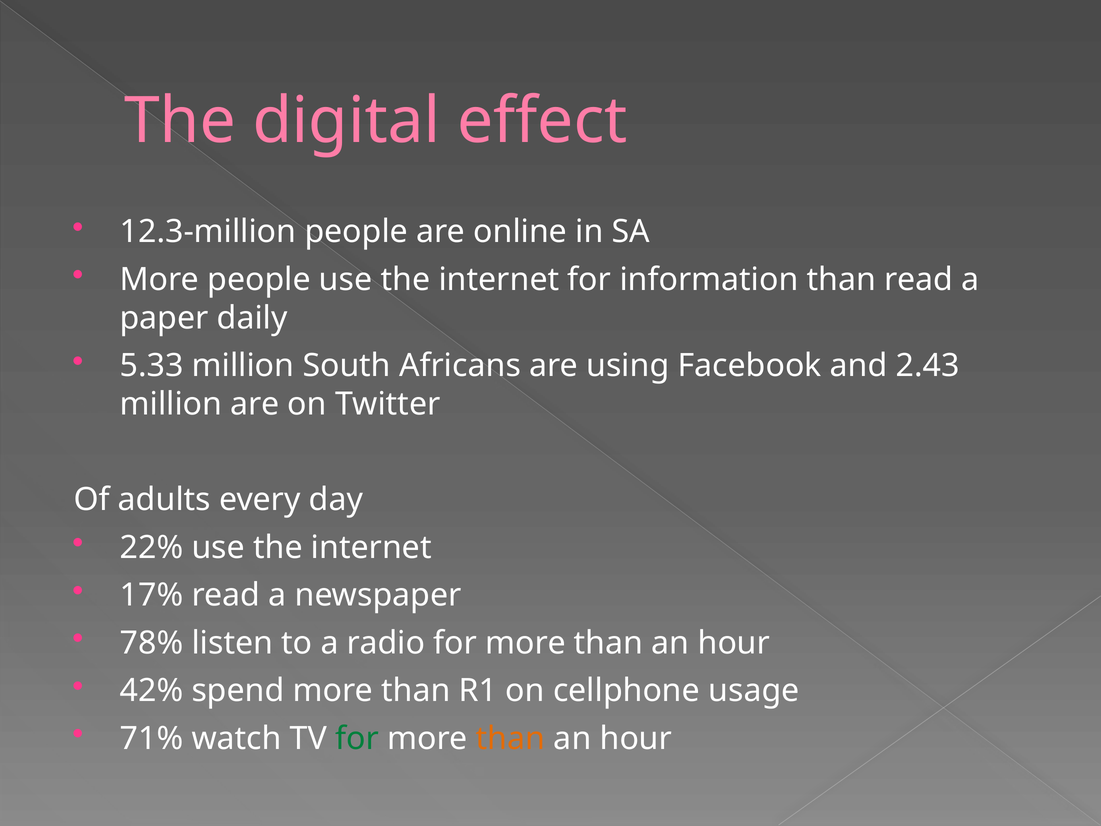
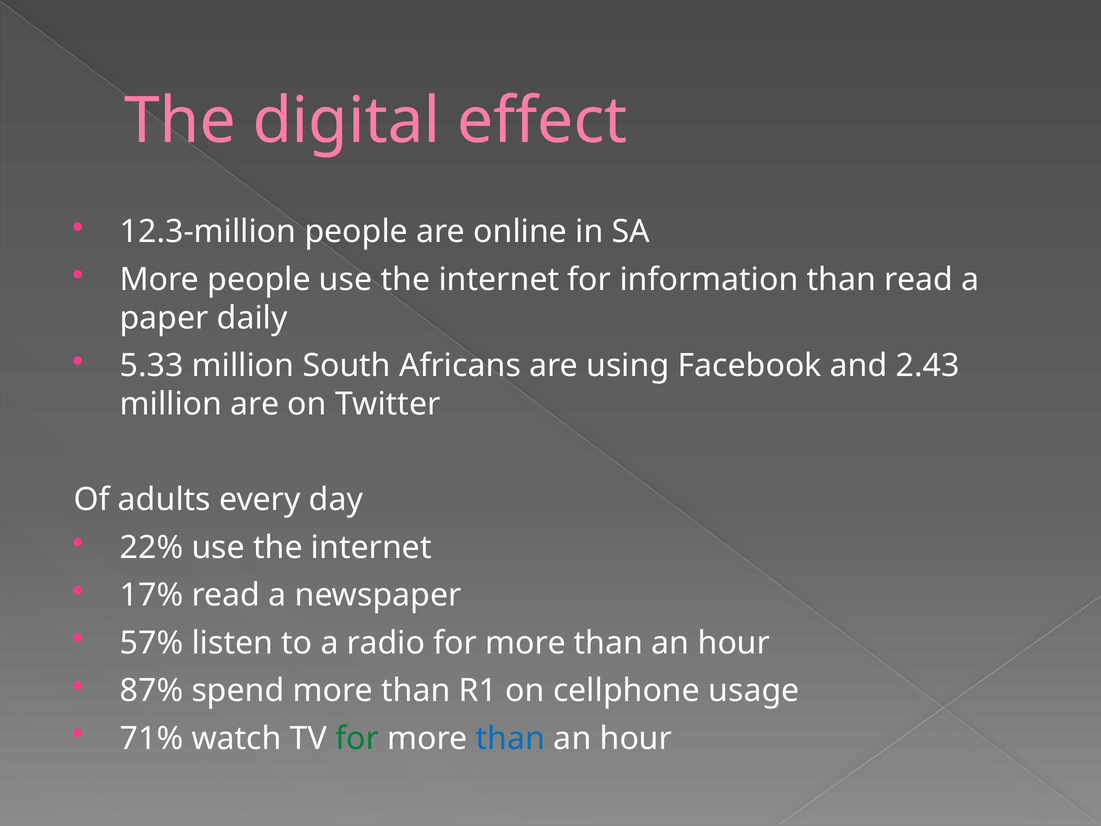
78%: 78% -> 57%
42%: 42% -> 87%
than at (511, 738) colour: orange -> blue
